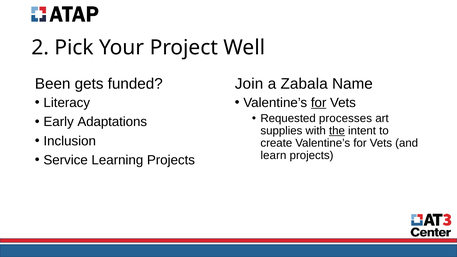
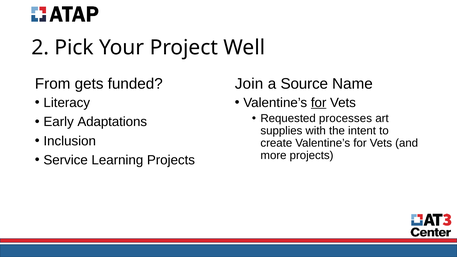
Been: Been -> From
Zabala: Zabala -> Source
the underline: present -> none
learn: learn -> more
